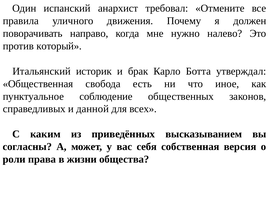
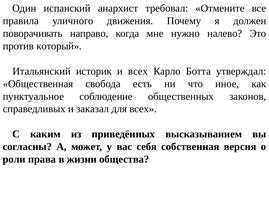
и брак: брак -> всех
данной: данной -> заказал
